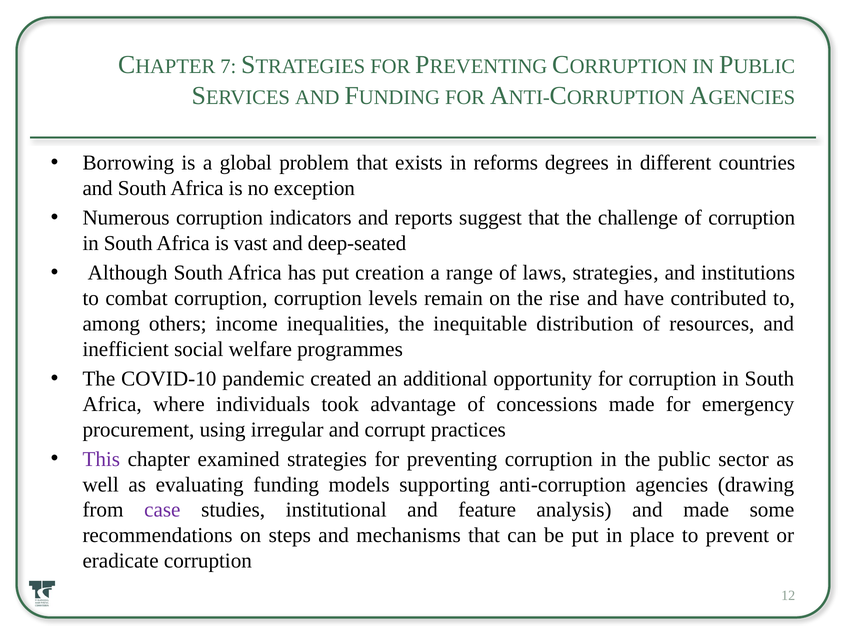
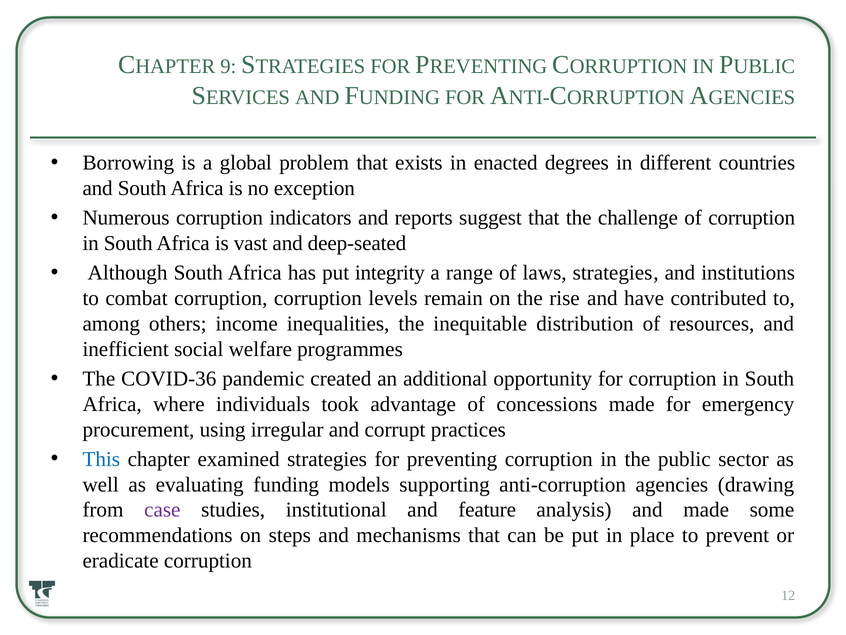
7: 7 -> 9
reforms: reforms -> enacted
creation: creation -> integrity
COVID-10: COVID-10 -> COVID-36
This colour: purple -> blue
